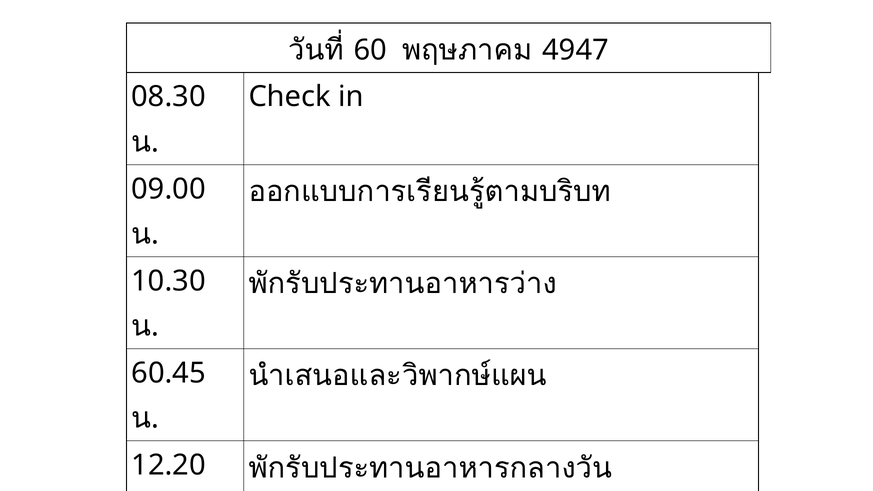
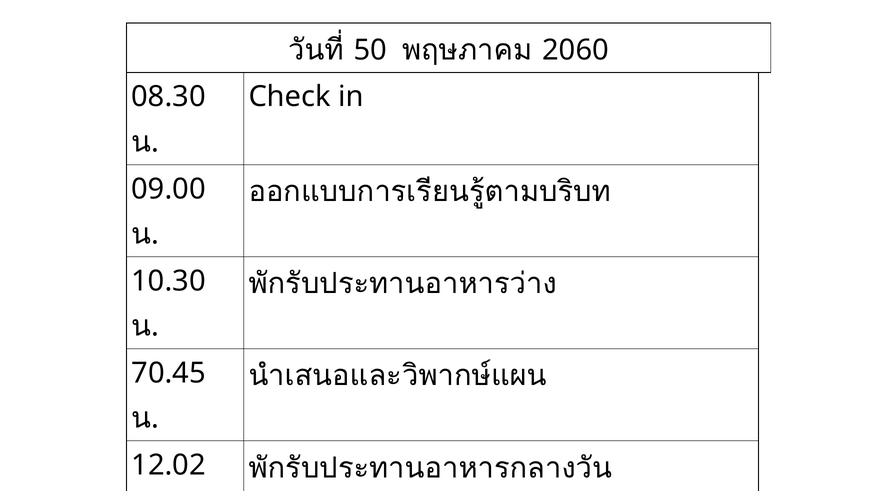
60: 60 -> 50
4947: 4947 -> 2060
60.45: 60.45 -> 70.45
12.20: 12.20 -> 12.02
